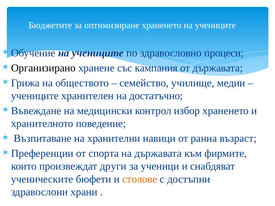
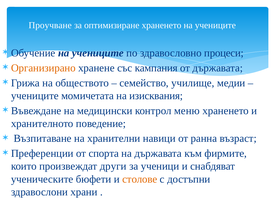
Бюджетите: Бюджетите -> Проучване
Организирано colour: black -> orange
хранителен: хранителен -> момичетата
достатъчно: достатъчно -> изисквания
избор: избор -> меню
